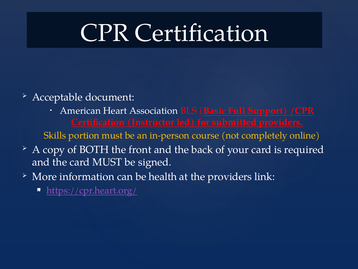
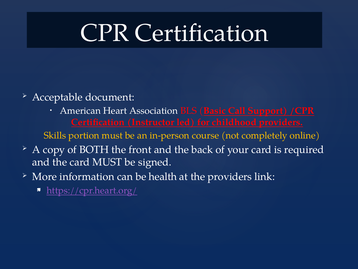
Full: Full -> Call
submitted: submitted -> childhood
